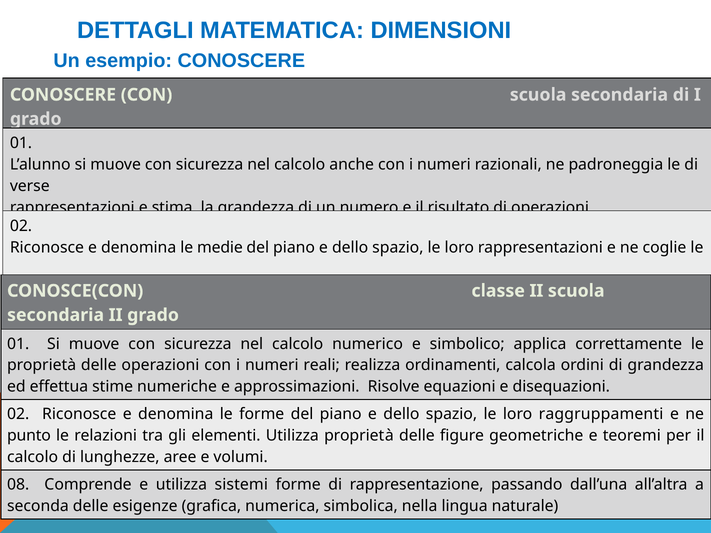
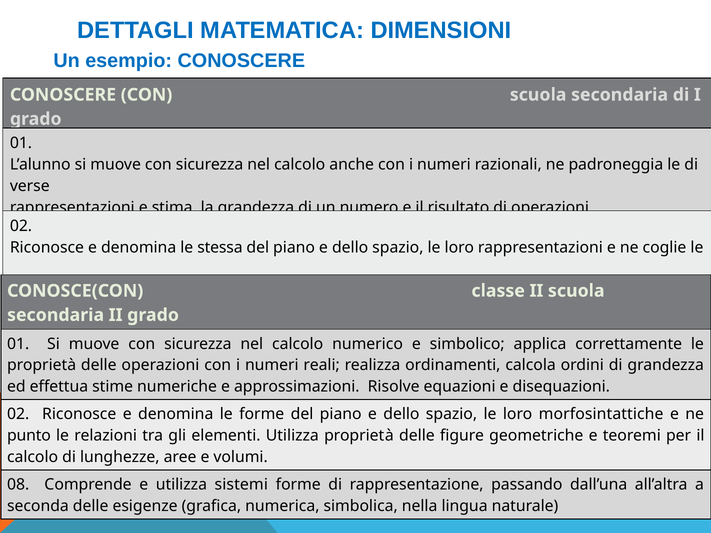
medie: medie -> stessa
raggruppamenti: raggruppamenti -> morfosintattiche
